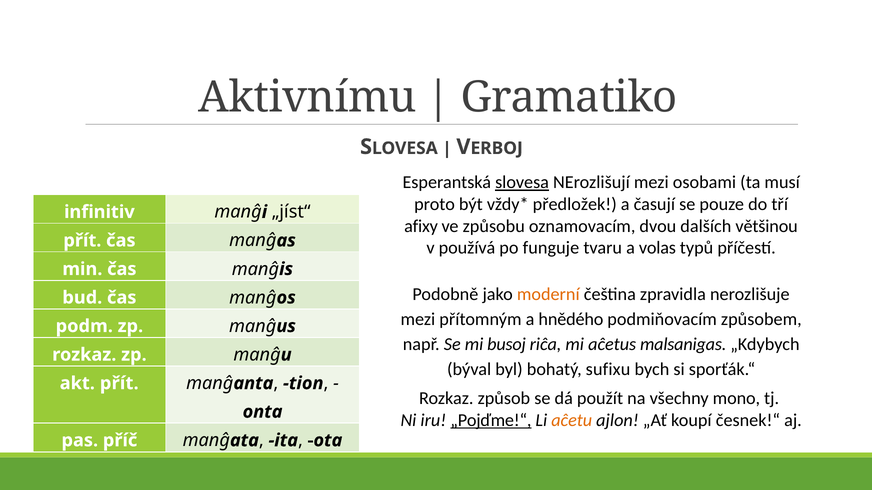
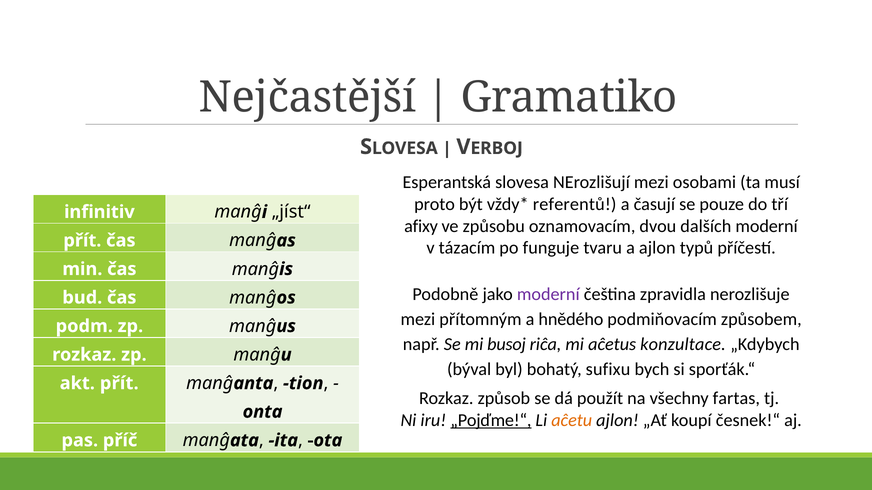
Aktivnímu: Aktivnímu -> Nejčastější
slovesa underline: present -> none
předložek: předložek -> referentů
dalších většinou: většinou -> moderní
používá: používá -> tázacím
a volas: volas -> ajlon
moderní at (548, 295) colour: orange -> purple
malsanigas: malsanigas -> konzultace
mono: mono -> fartas
